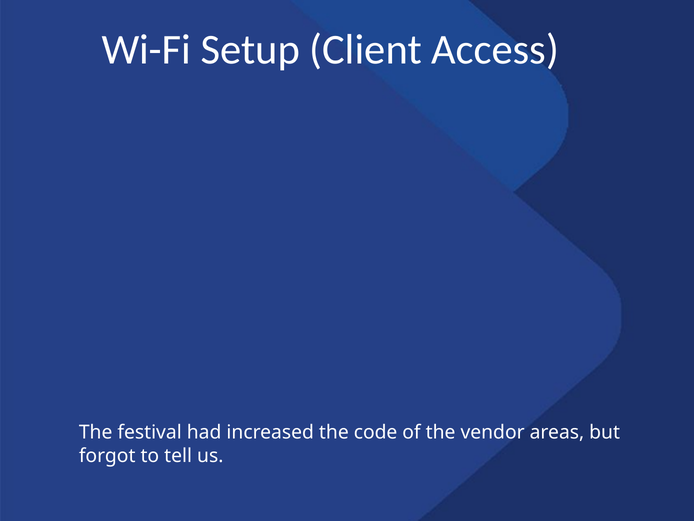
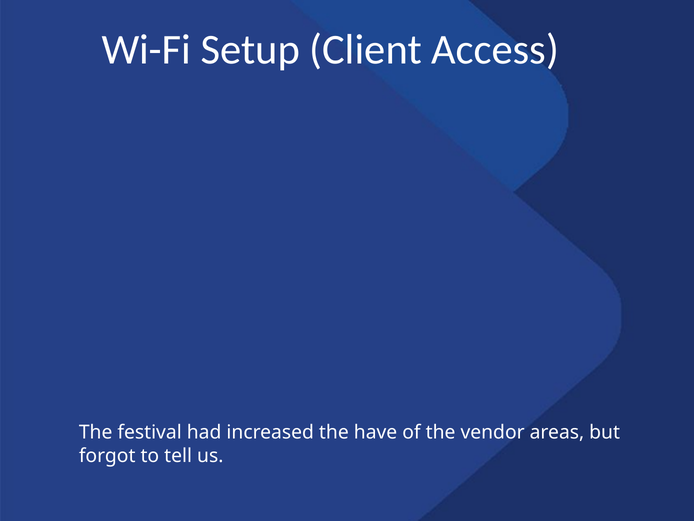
code: code -> have
